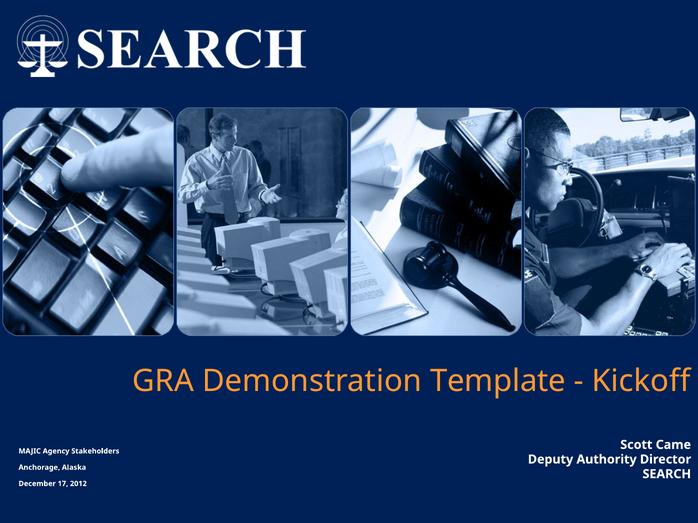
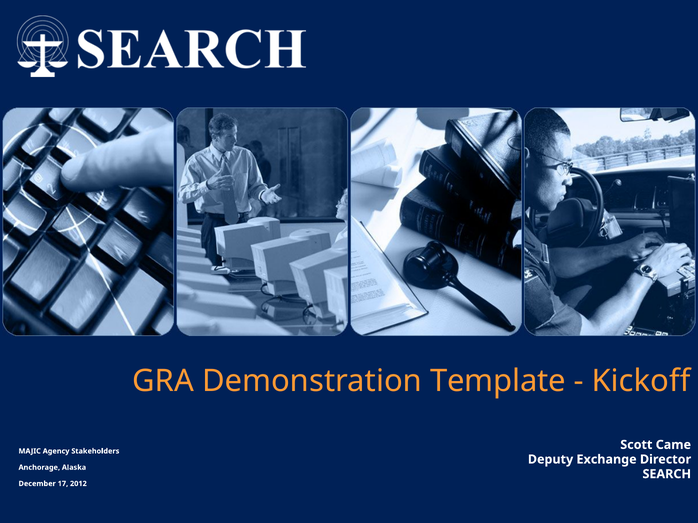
Authority: Authority -> Exchange
